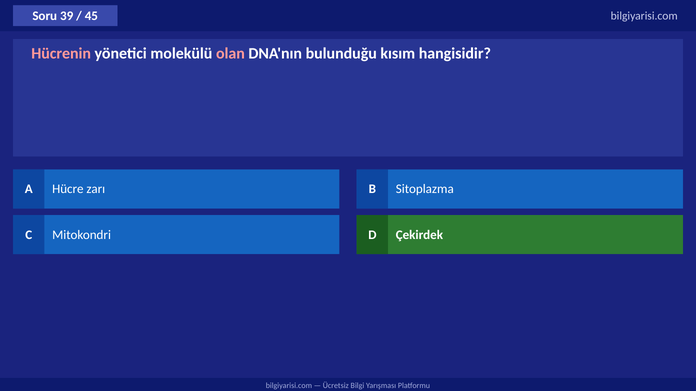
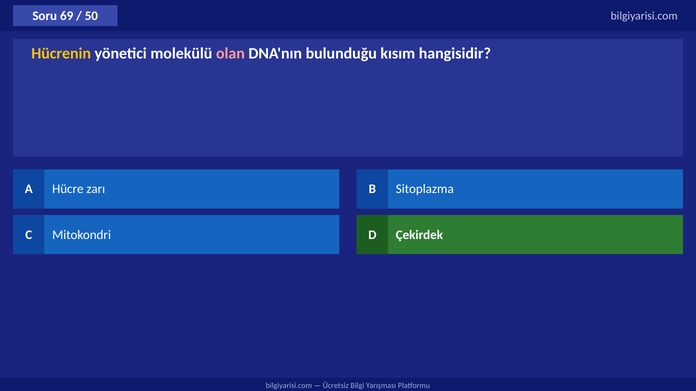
39: 39 -> 69
45: 45 -> 50
Hücrenin colour: pink -> yellow
